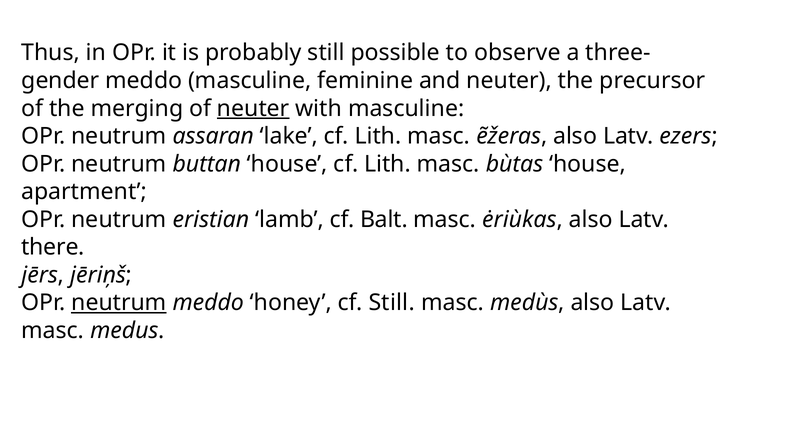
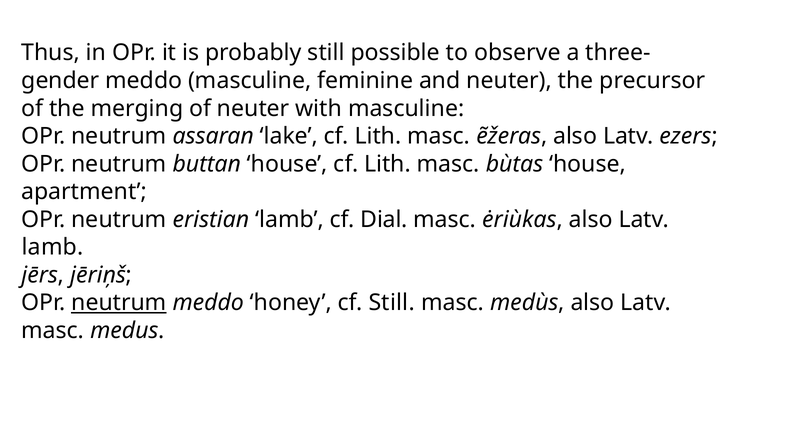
neuter at (253, 108) underline: present -> none
Balt: Balt -> Dial
there at (53, 247): there -> lamb
